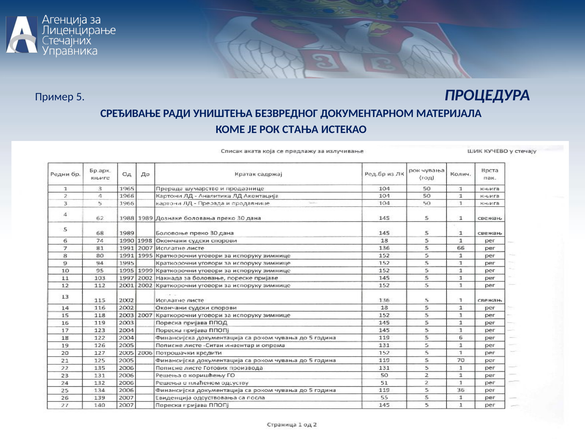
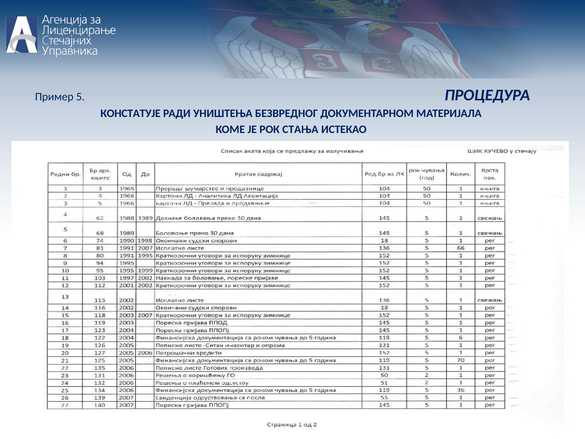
СРЕЂИВАЊЕ: СРЕЂИВАЊЕ -> КОНСТАТУЈЕ
